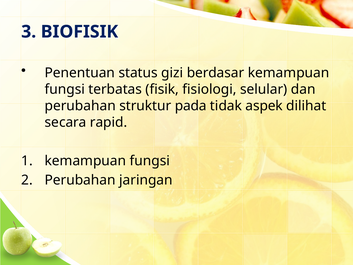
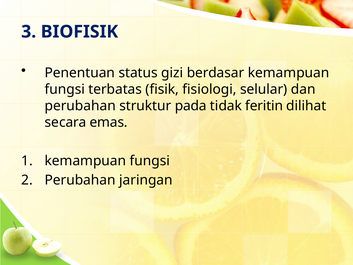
aspek: aspek -> feritin
rapid: rapid -> emas
